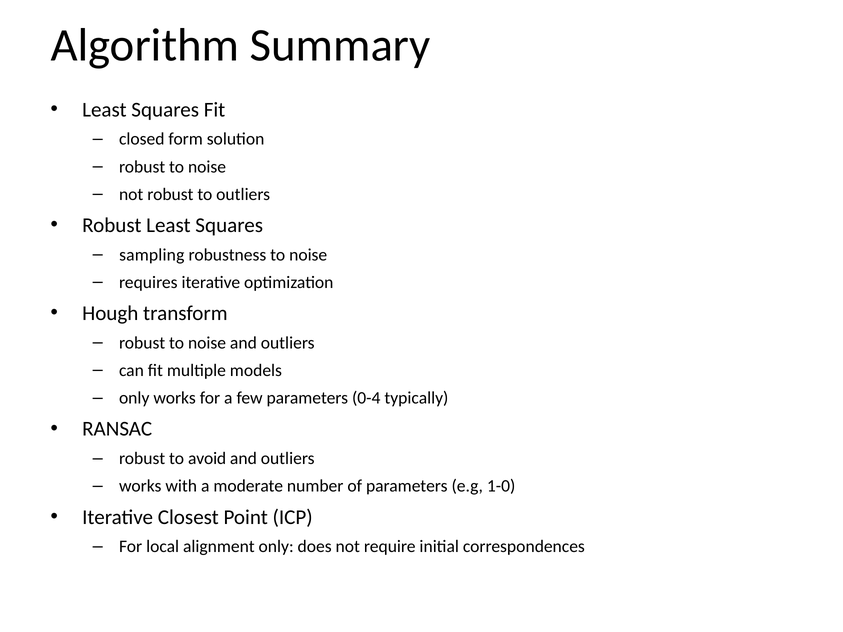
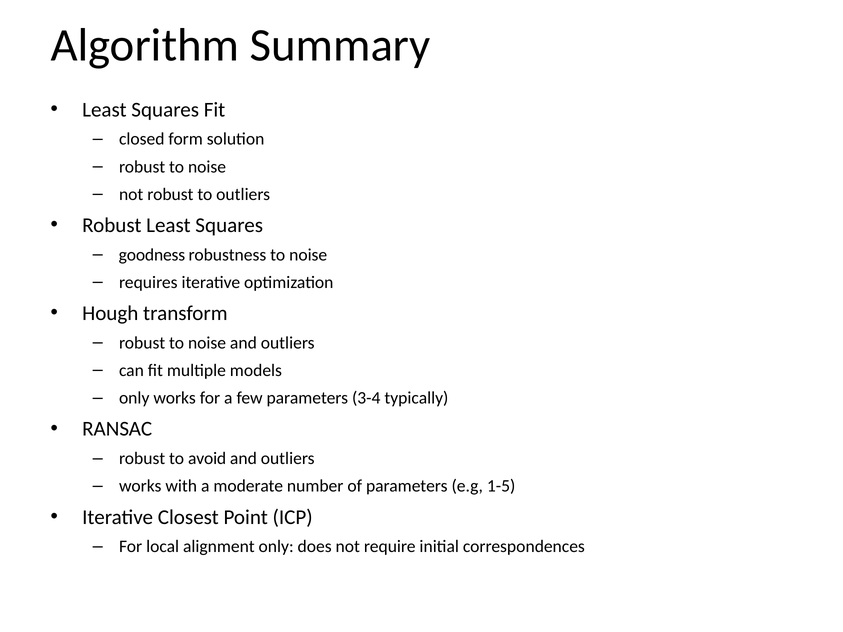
sampling: sampling -> goodness
0-4: 0-4 -> 3-4
1-0: 1-0 -> 1-5
